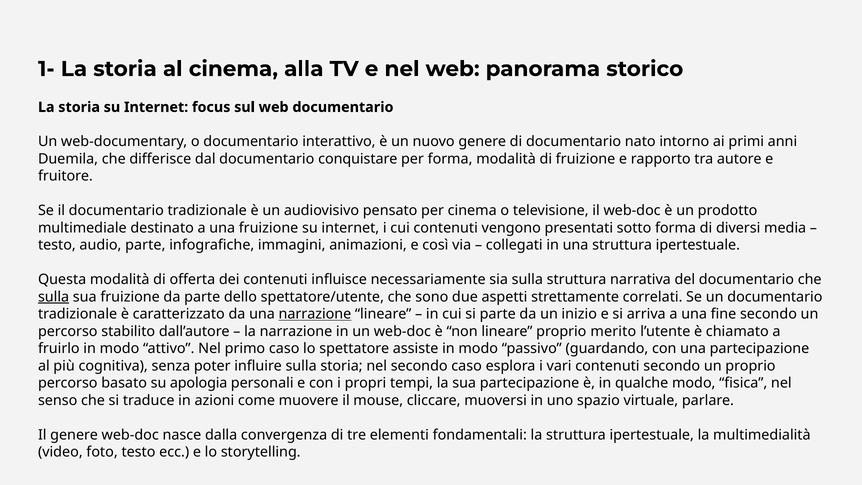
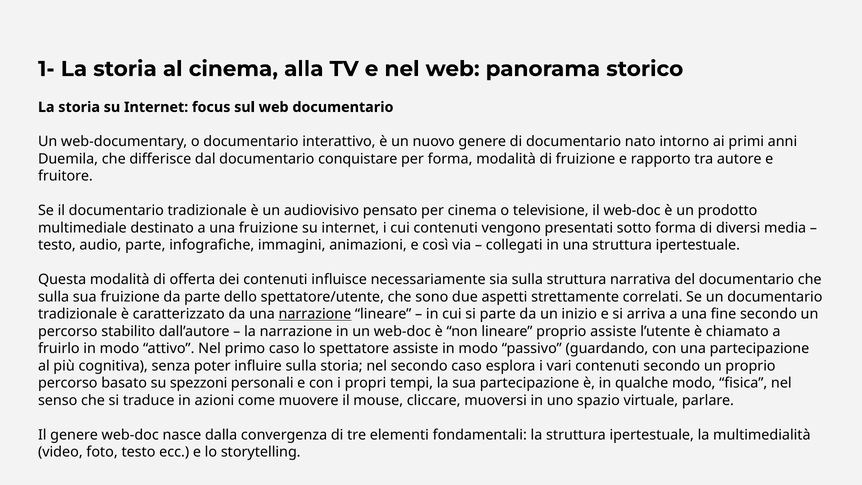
sulla at (54, 297) underline: present -> none
proprio merito: merito -> assiste
apologia: apologia -> spezzoni
